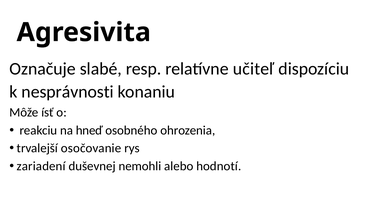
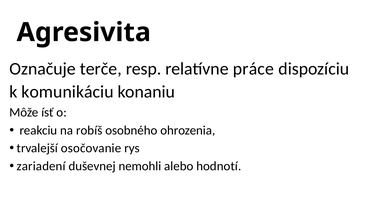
slabé: slabé -> terče
učiteľ: učiteľ -> práce
nesprávnosti: nesprávnosti -> komunikáciu
hneď: hneď -> robíš
